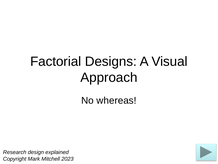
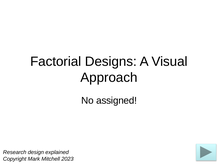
whereas: whereas -> assigned
